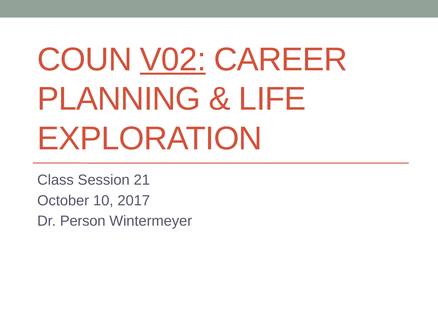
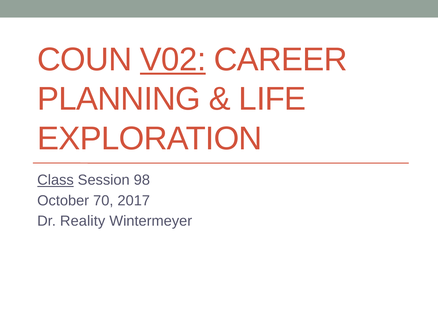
Class underline: none -> present
21: 21 -> 98
10: 10 -> 70
Person: Person -> Reality
